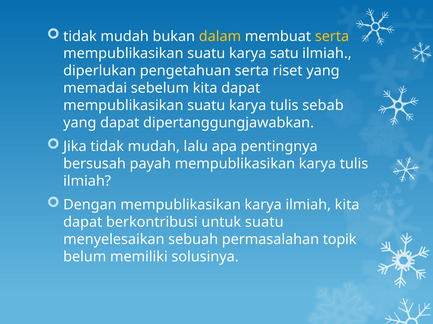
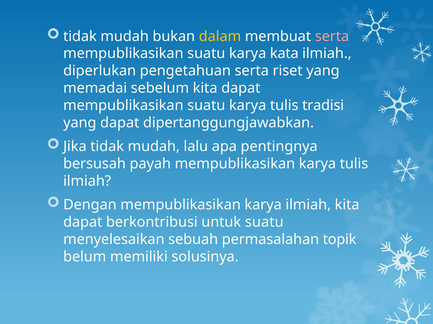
serta at (332, 36) colour: yellow -> pink
satu: satu -> kata
sebab: sebab -> tradisi
